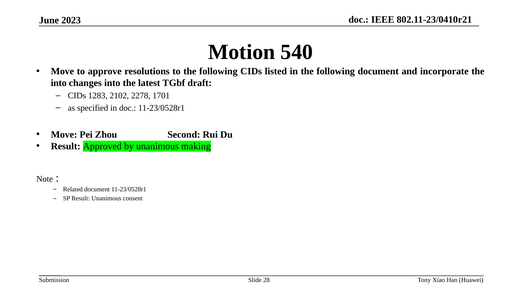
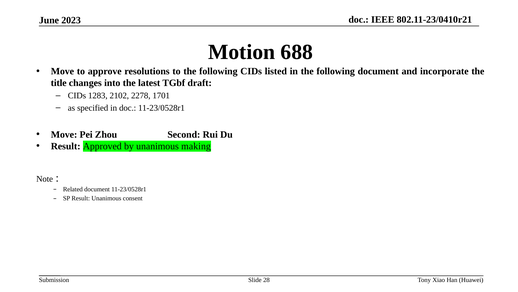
540: 540 -> 688
into at (59, 83): into -> title
